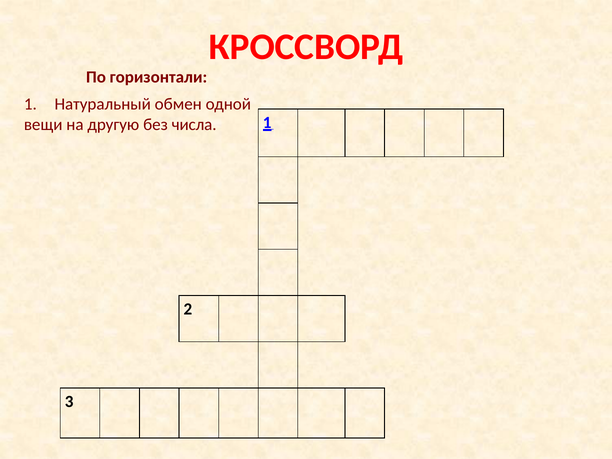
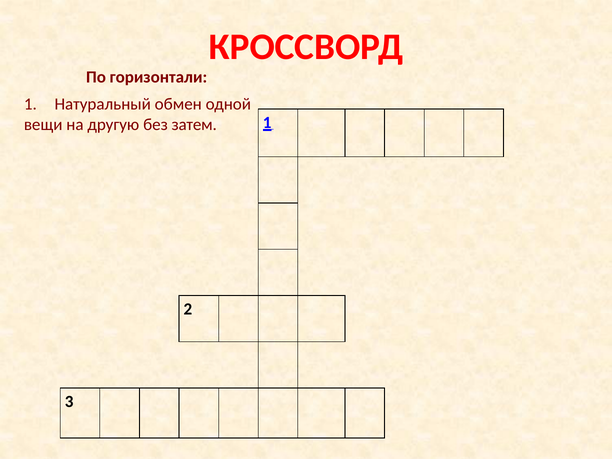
числа: числа -> затем
